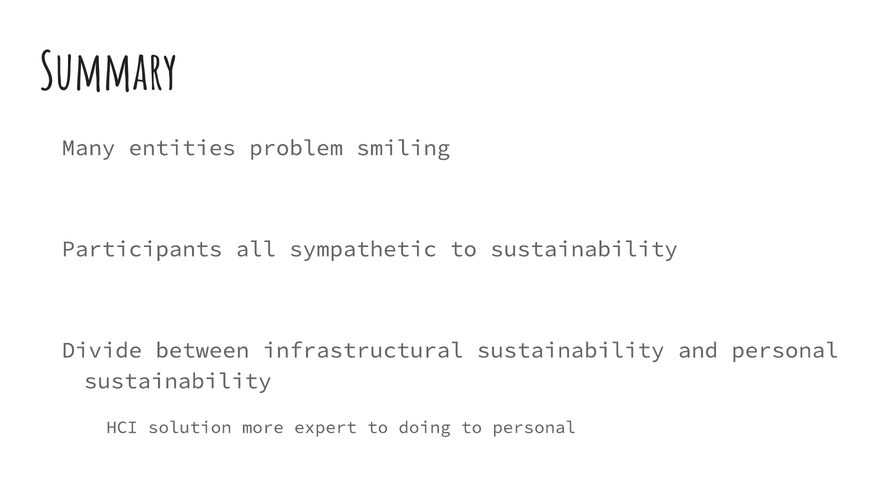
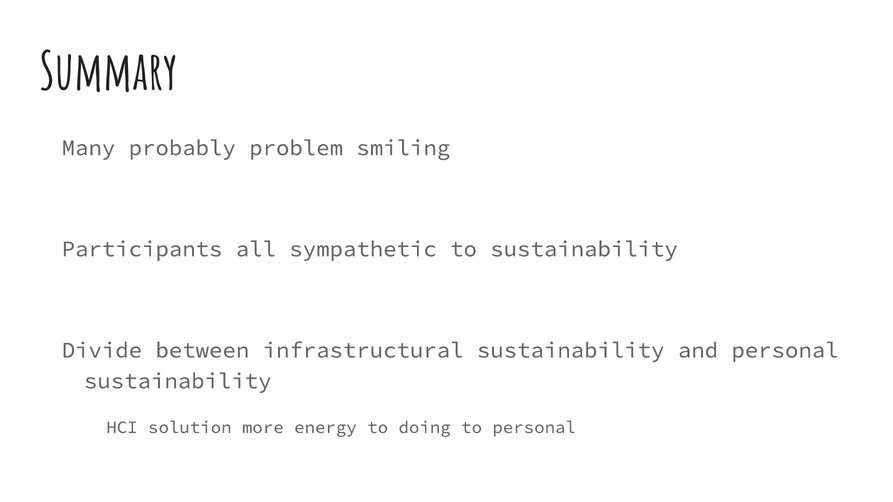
entities: entities -> probably
expert: expert -> energy
